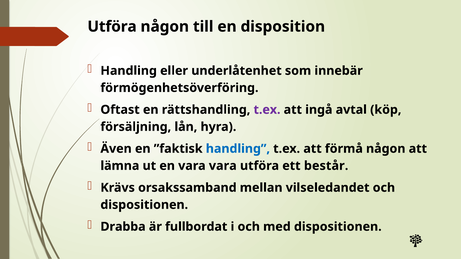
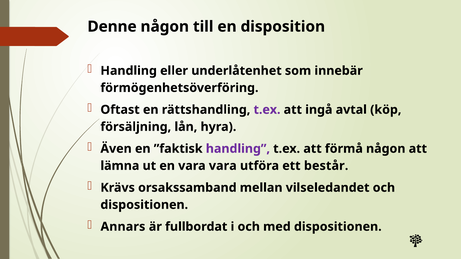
Utföra at (112, 27): Utföra -> Denne
handling at (238, 149) colour: blue -> purple
Drabba: Drabba -> Annars
